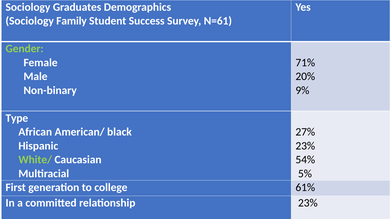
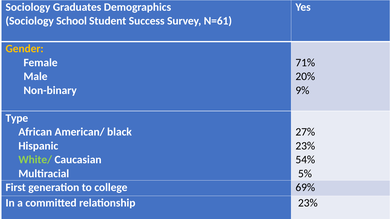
Family: Family -> School
Gender colour: light green -> yellow
61%: 61% -> 69%
